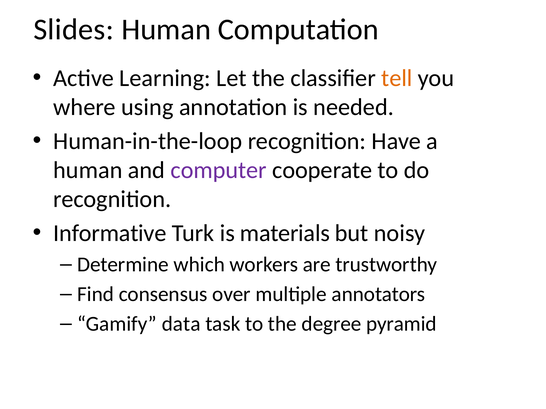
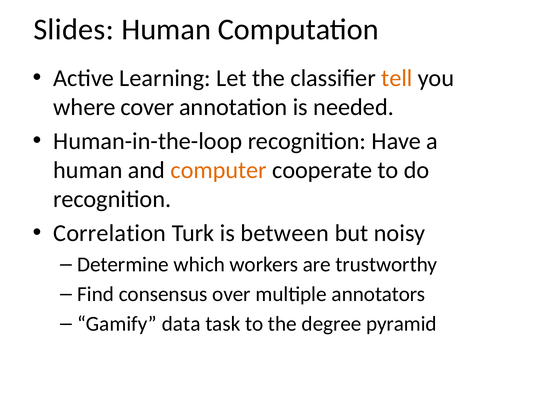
using: using -> cover
computer colour: purple -> orange
Informative: Informative -> Correlation
materials: materials -> between
